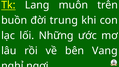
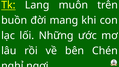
trung: trung -> mang
Vang: Vang -> Chén
